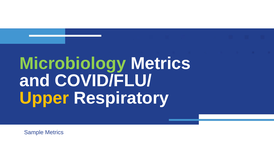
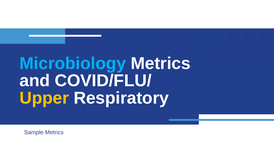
Microbiology colour: light green -> light blue
